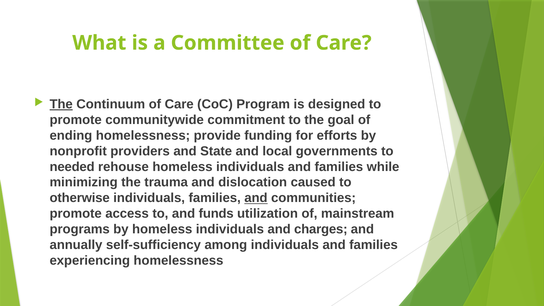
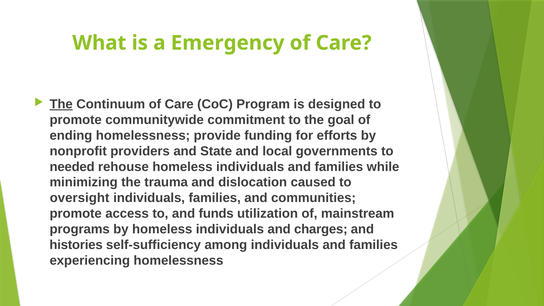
Committee: Committee -> Emergency
otherwise: otherwise -> oversight
and at (256, 198) underline: present -> none
annually: annually -> histories
